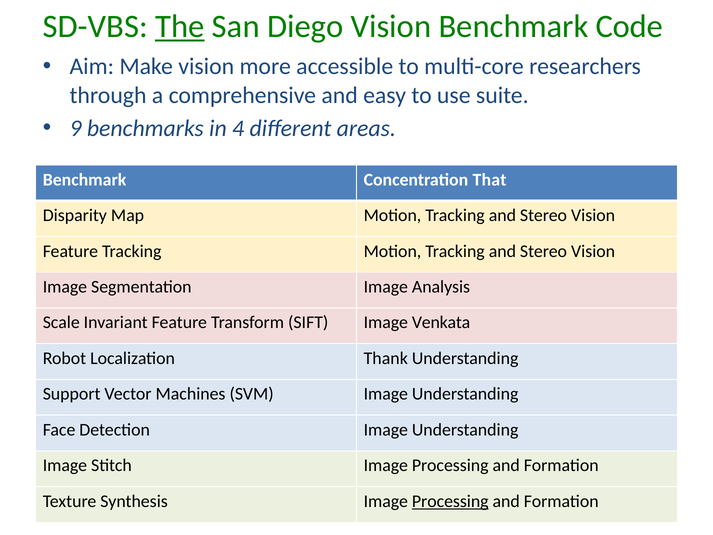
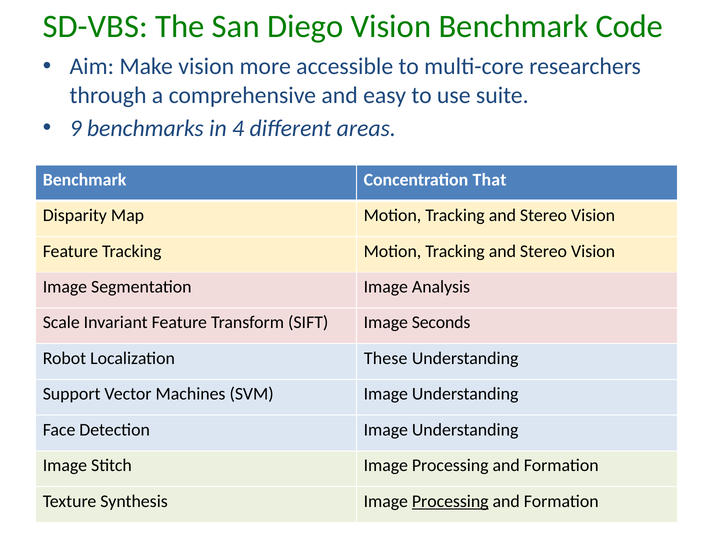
The underline: present -> none
Venkata: Venkata -> Seconds
Thank: Thank -> These
